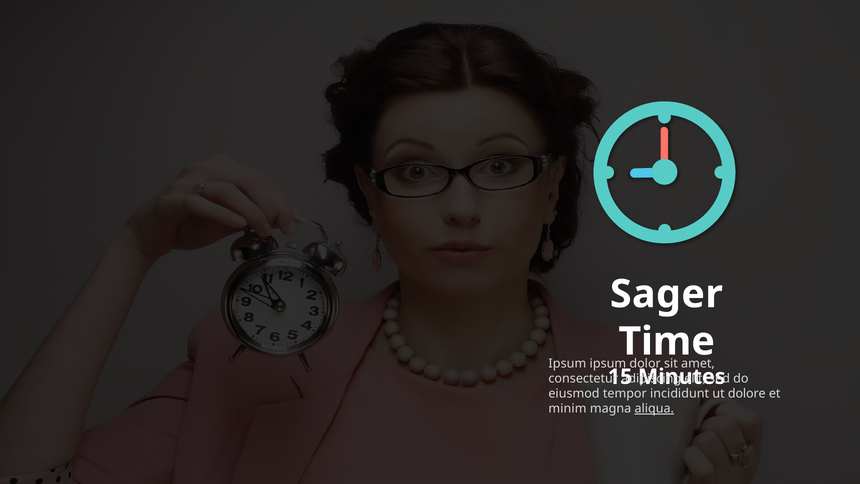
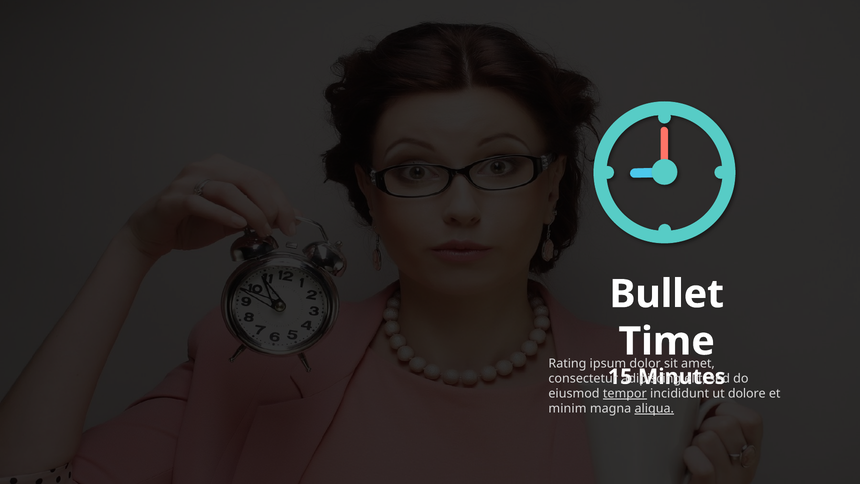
Sager: Sager -> Bullet
Ipsum at (567, 363): Ipsum -> Rating
tempor underline: none -> present
